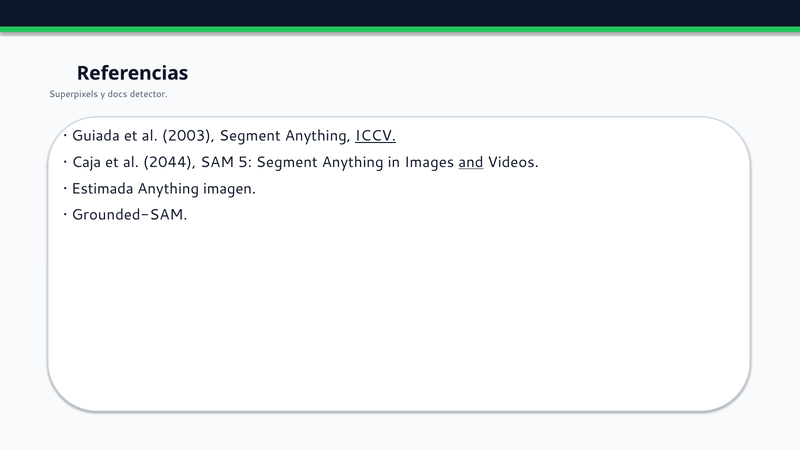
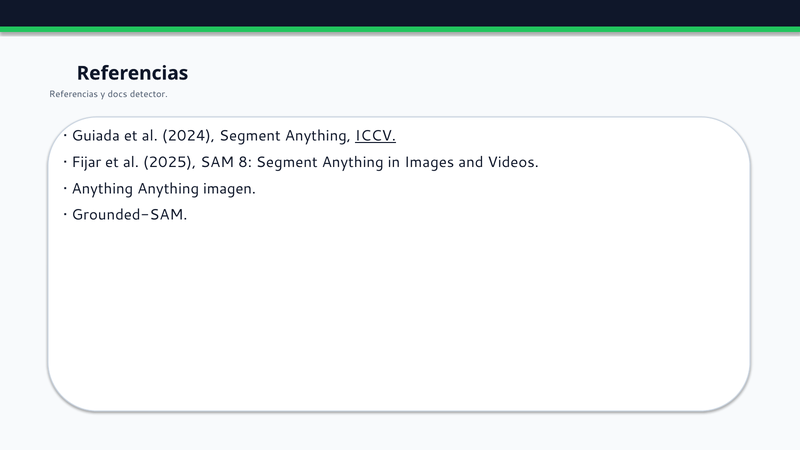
Superpixels at (74, 94): Superpixels -> Referencias
2003: 2003 -> 2024
Caja: Caja -> Fijar
2044: 2044 -> 2025
5: 5 -> 8
and underline: present -> none
Estimada at (102, 189): Estimada -> Anything
